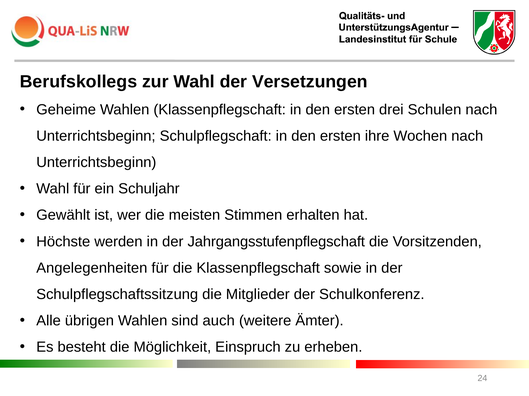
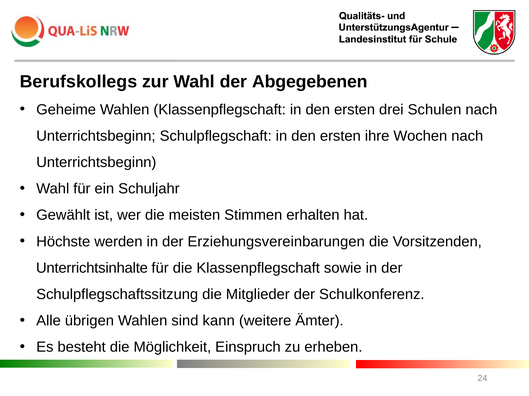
Versetzungen: Versetzungen -> Abgegebenen
Jahrgangsstufenpflegschaft: Jahrgangsstufenpflegschaft -> Erziehungsvereinbarungen
Angelegenheiten: Angelegenheiten -> Unterrichtsinhalte
auch: auch -> kann
